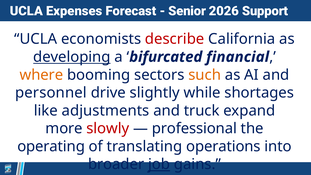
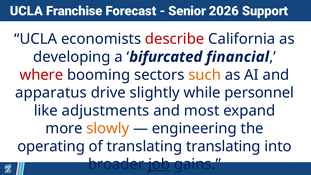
Expenses: Expenses -> Franchise
developing underline: present -> none
where colour: orange -> red
personnel: personnel -> apparatus
shortages: shortages -> personnel
truck: truck -> most
slowly colour: red -> orange
professional: professional -> engineering
translating operations: operations -> translating
